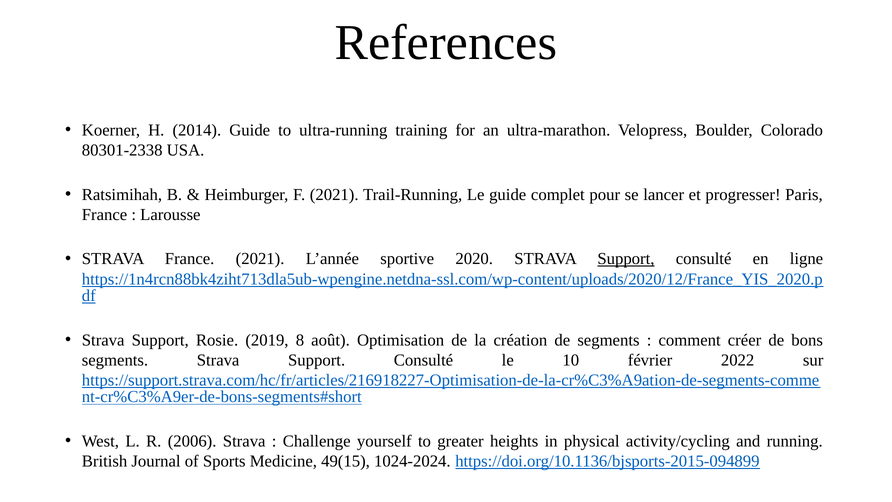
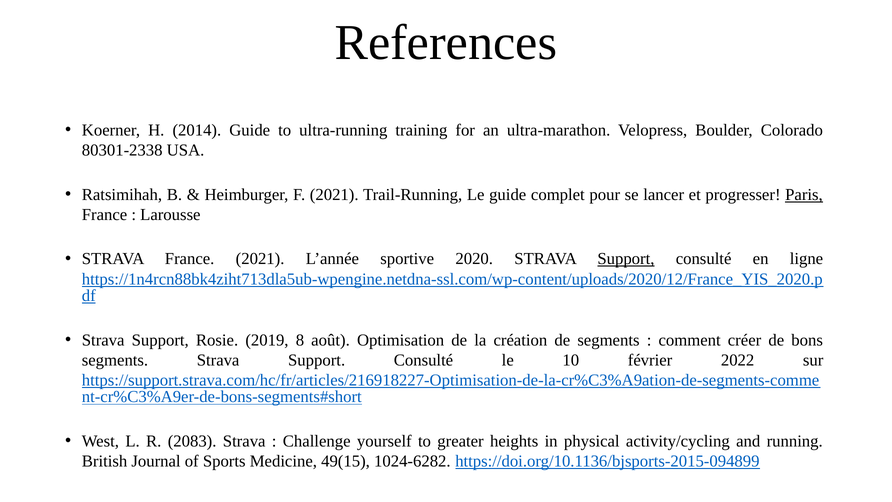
Paris underline: none -> present
2006: 2006 -> 2083
1024‑2024: 1024‑2024 -> 1024‑6282
